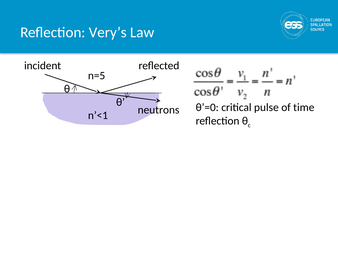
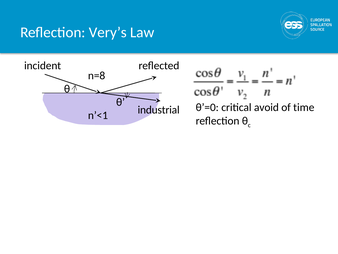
n=5: n=5 -> n=8
pulse: pulse -> avoid
neutrons: neutrons -> industrial
